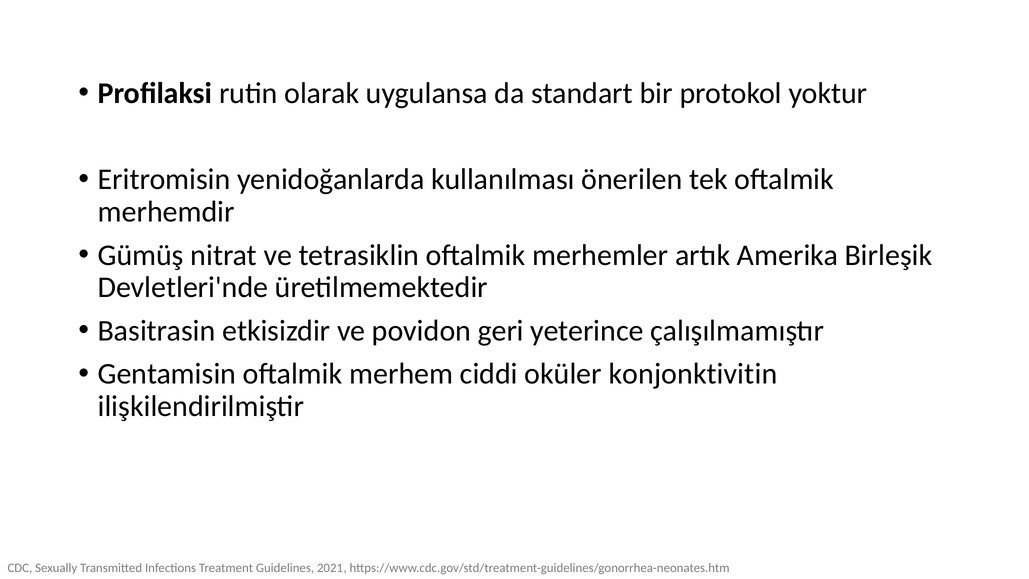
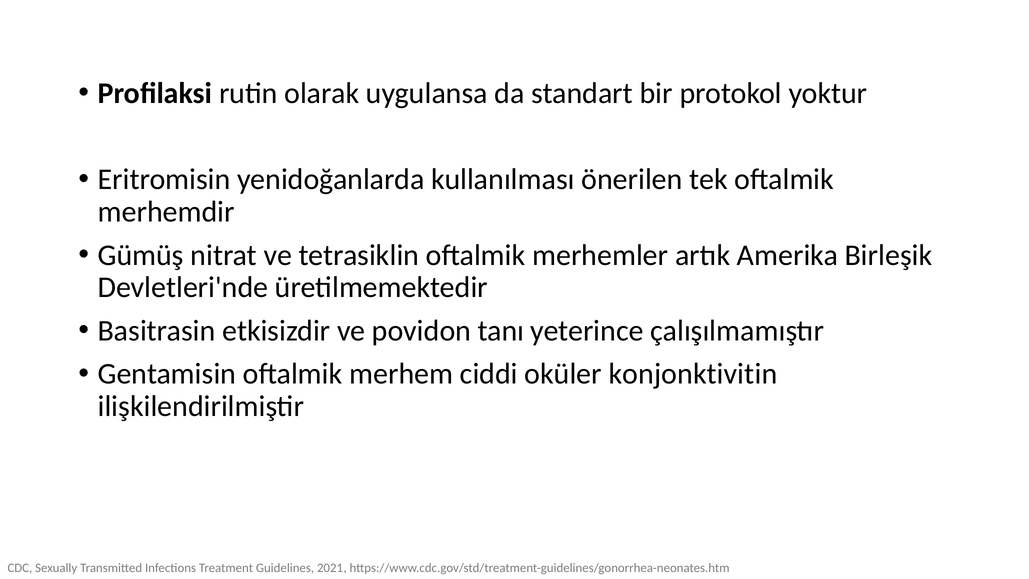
geri: geri -> tanı
